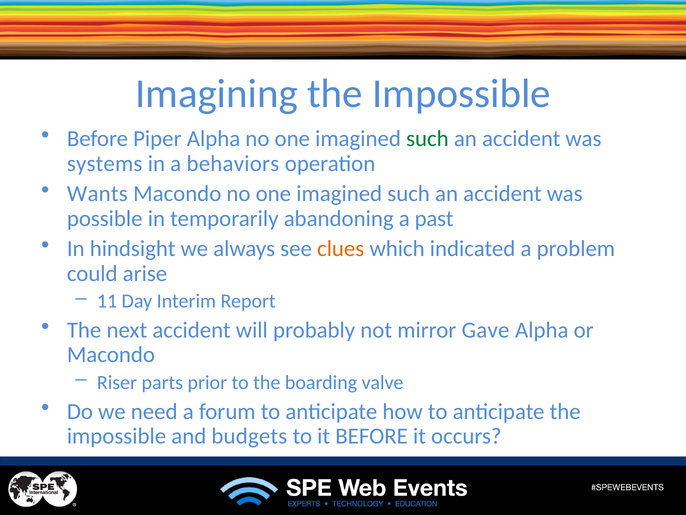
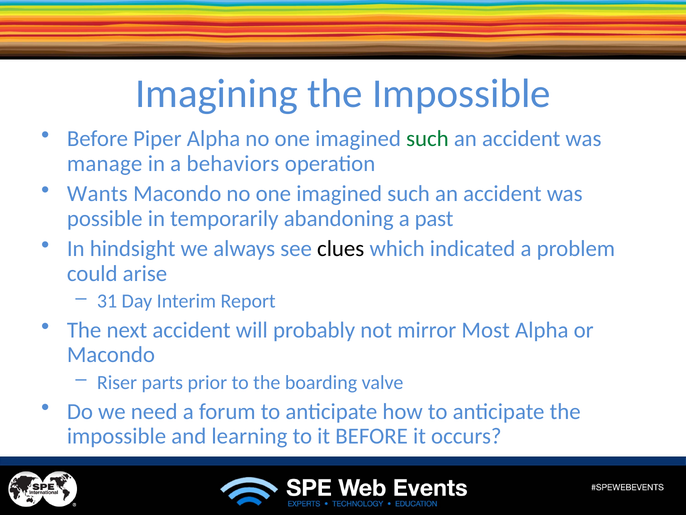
systems: systems -> manage
clues colour: orange -> black
11: 11 -> 31
Gave: Gave -> Most
budgets: budgets -> learning
